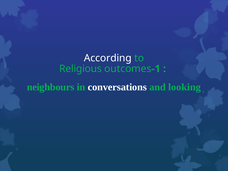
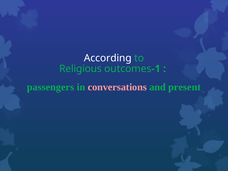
neighbours: neighbours -> passengers
conversations colour: white -> pink
looking: looking -> present
